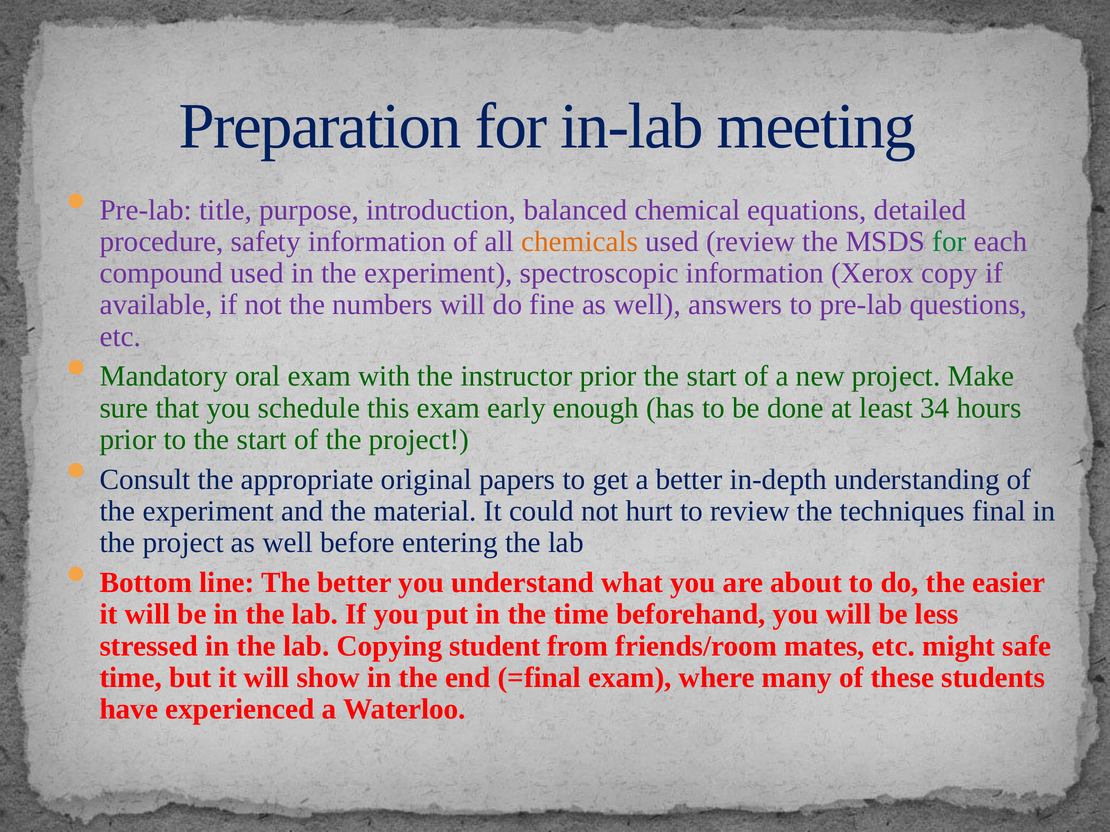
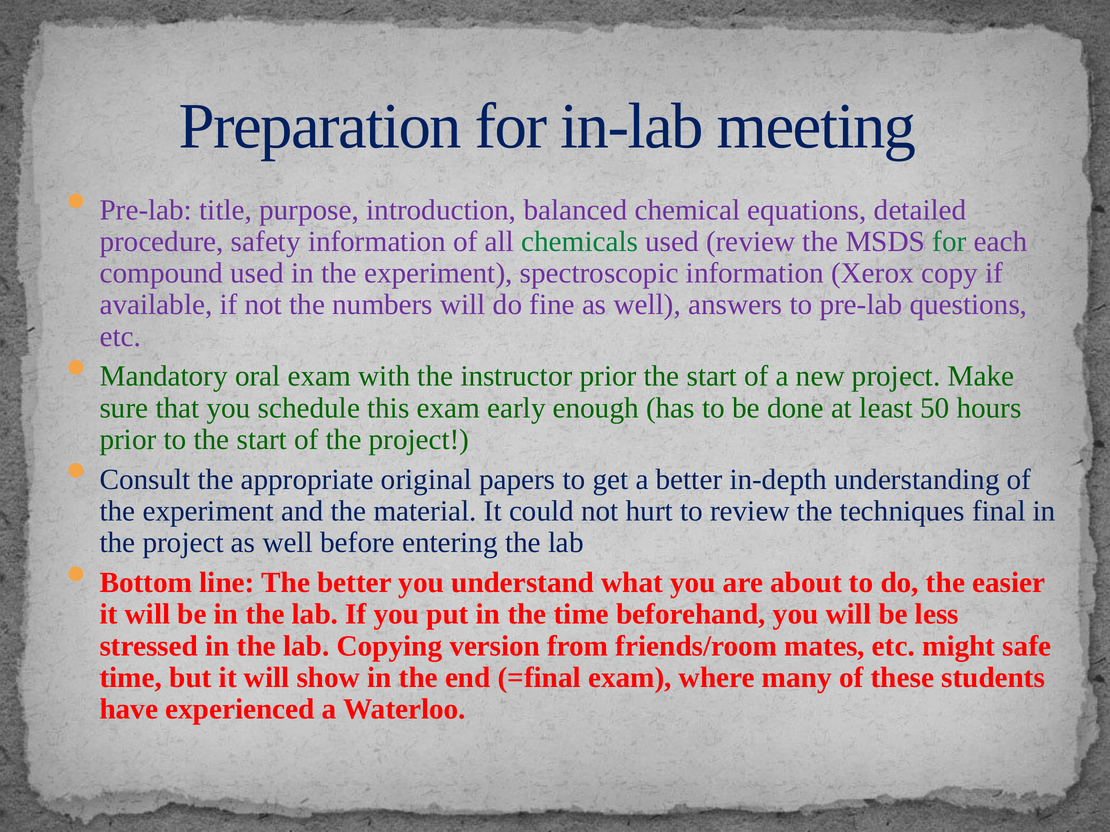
chemicals colour: orange -> green
34: 34 -> 50
student: student -> version
